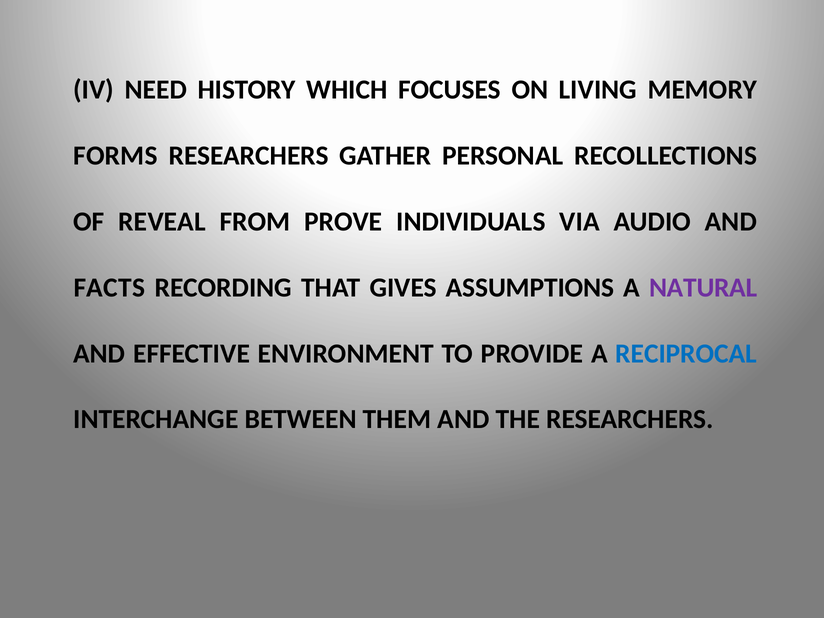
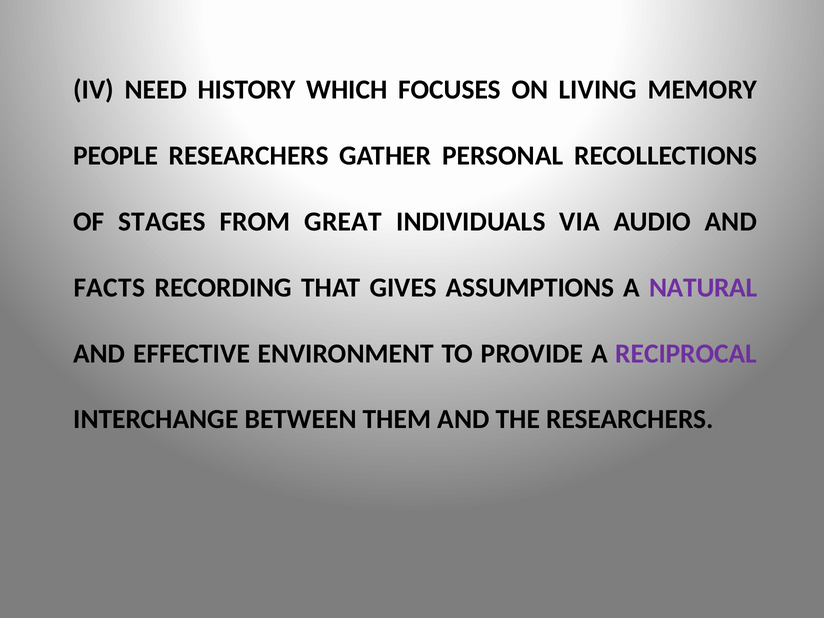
FORMS: FORMS -> PEOPLE
REVEAL: REVEAL -> STAGES
PROVE: PROVE -> GREAT
RECIPROCAL colour: blue -> purple
